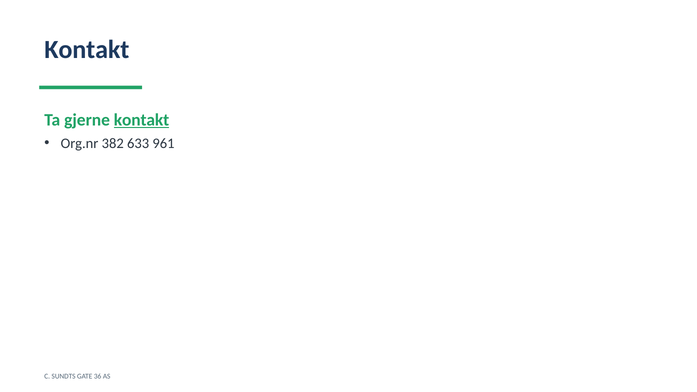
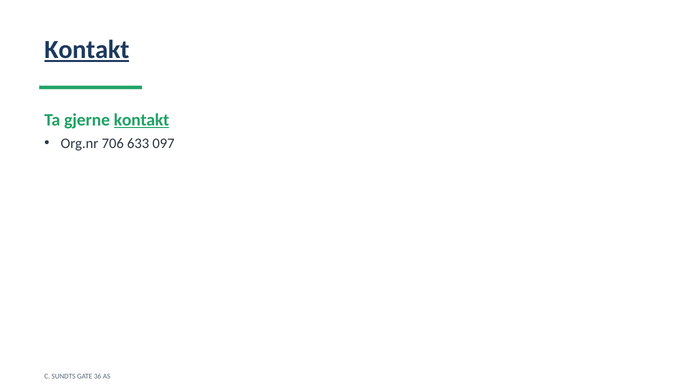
Kontakt at (87, 50) underline: none -> present
382: 382 -> 706
961: 961 -> 097
